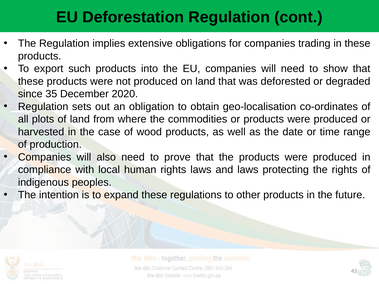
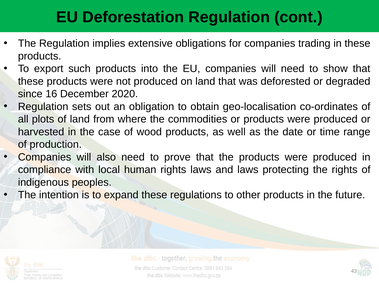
35: 35 -> 16
